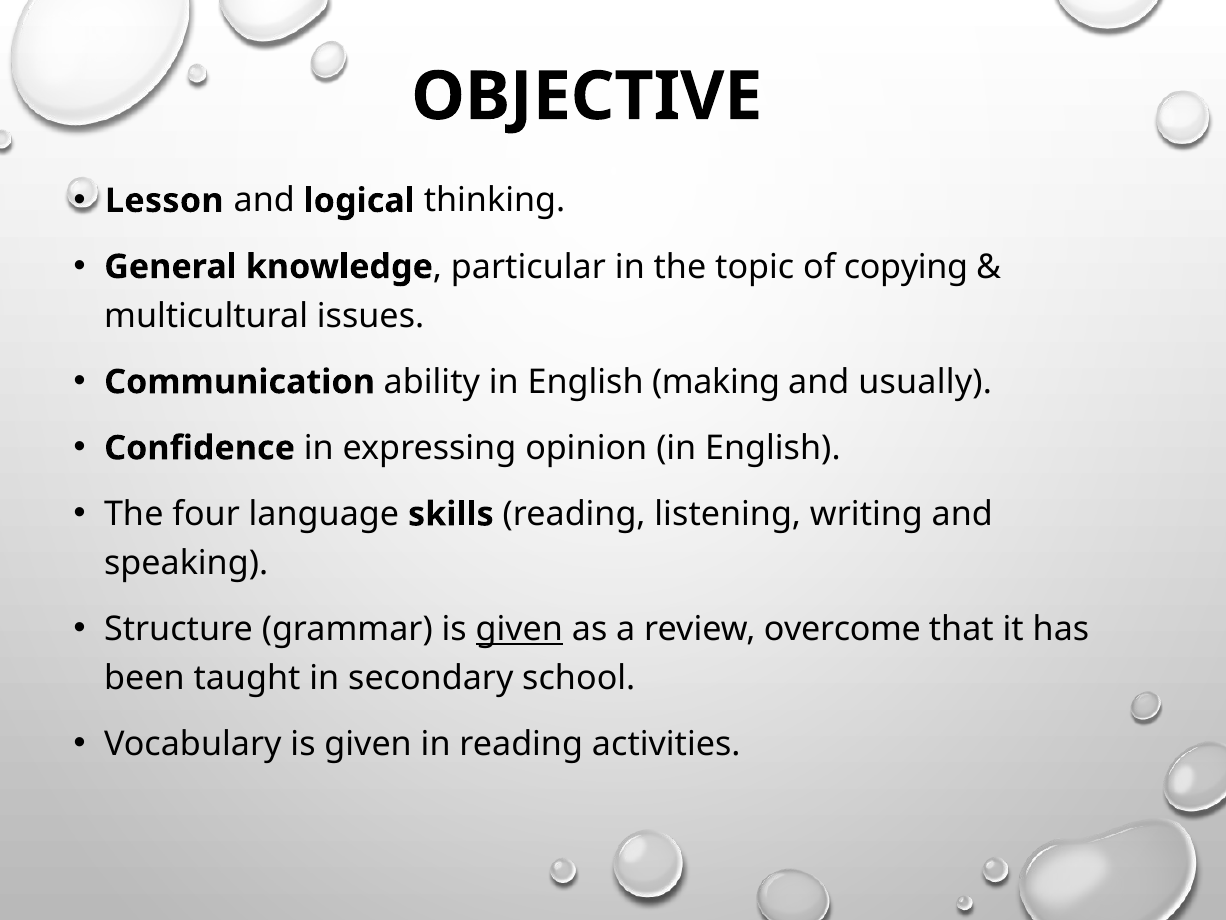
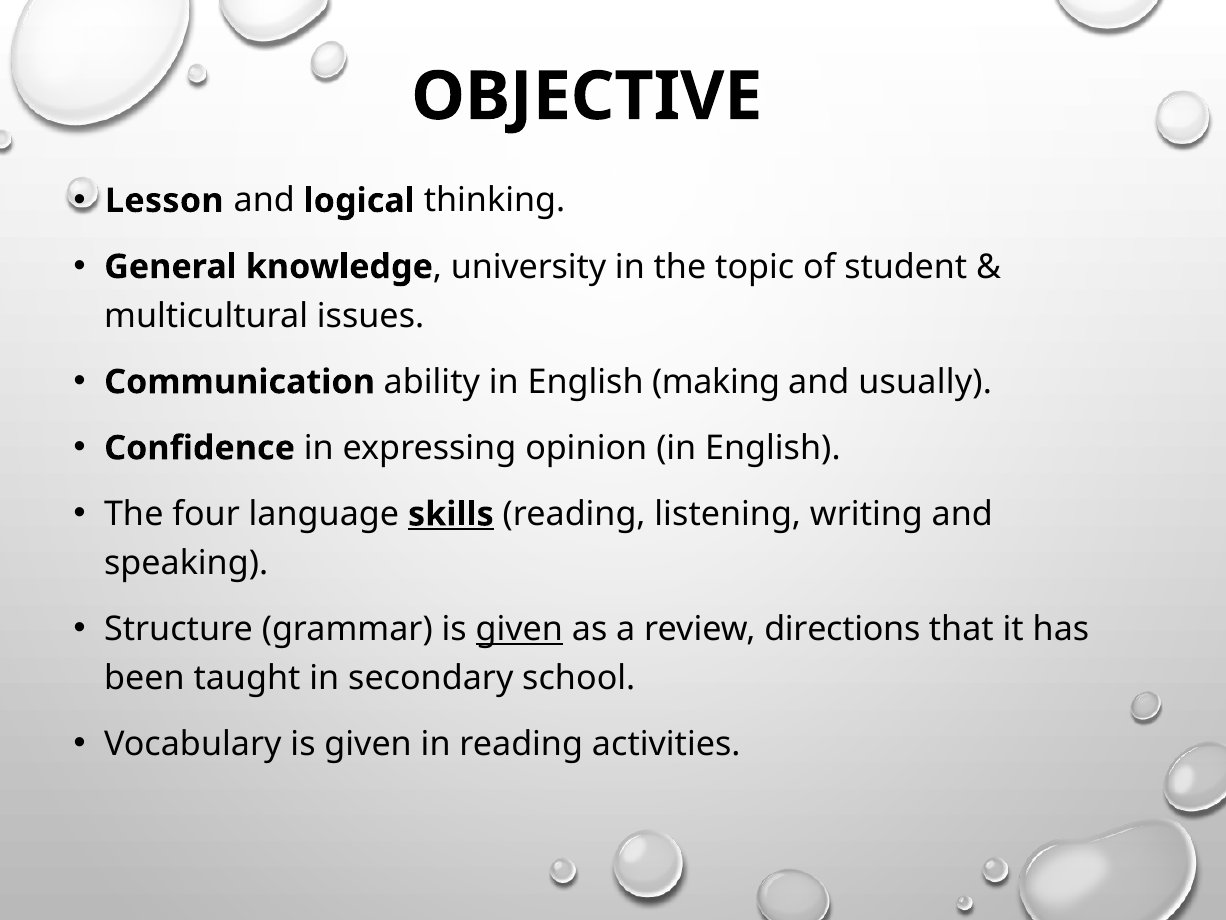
particular: particular -> university
copying: copying -> student
skills underline: none -> present
overcome: overcome -> directions
